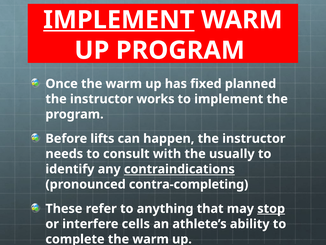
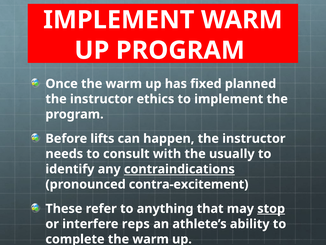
IMPLEMENT at (119, 20) underline: present -> none
works: works -> ethics
contra-completing: contra-completing -> contra-excitement
cells: cells -> reps
